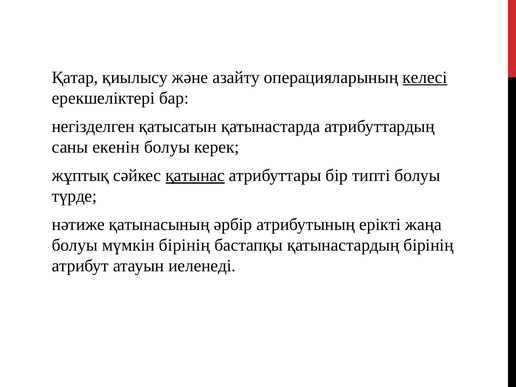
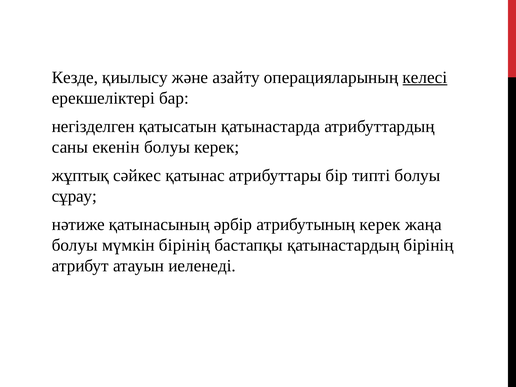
Қатар: Қатар -> Кезде
қатынас underline: present -> none
түрде: түрде -> сұрау
атрибутының ерікті: ерікті -> керек
